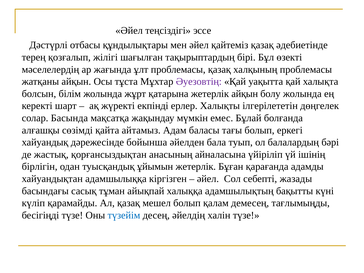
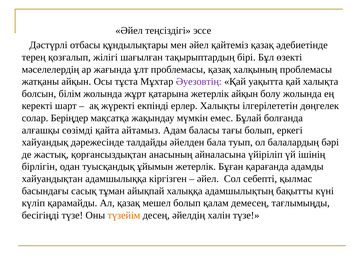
Басында: Басында -> Беріңдер
бойынша: бойынша -> талдайды
жазады: жазады -> қылмас
түзейім colour: blue -> orange
